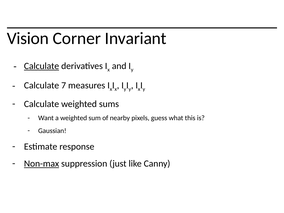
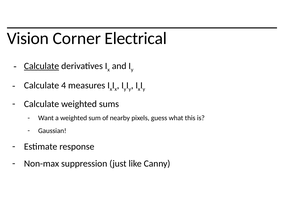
Invariant: Invariant -> Electrical
7: 7 -> 4
Non-max underline: present -> none
